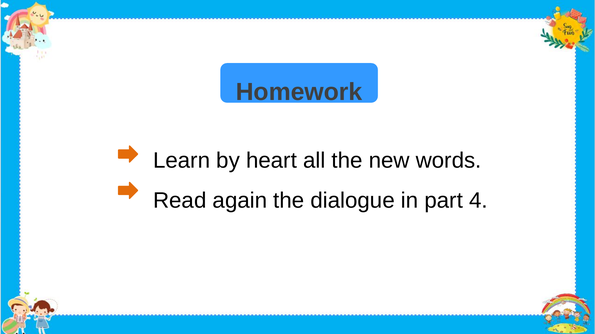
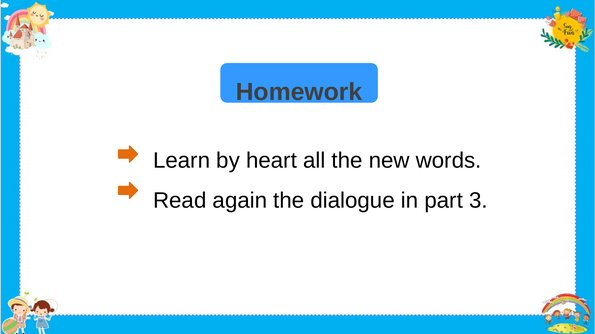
4: 4 -> 3
